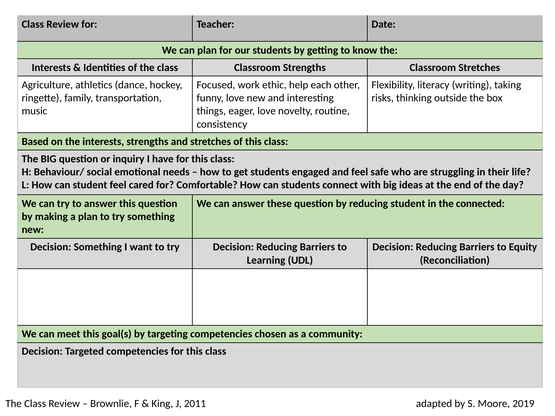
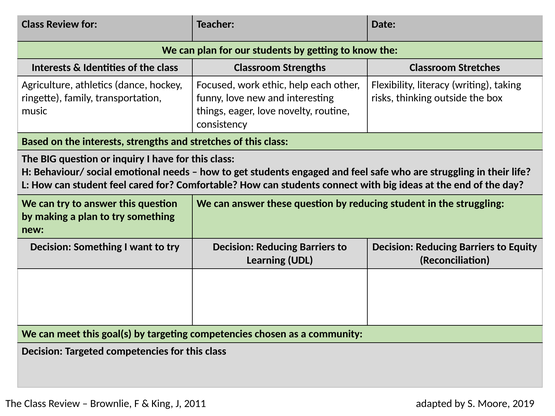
the connected: connected -> struggling
